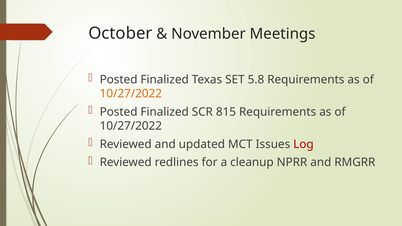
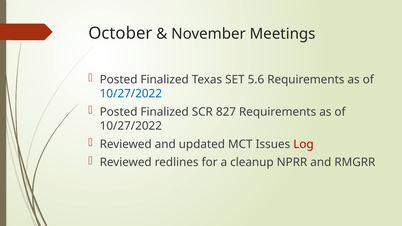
5.8: 5.8 -> 5.6
10/27/2022 at (131, 94) colour: orange -> blue
815: 815 -> 827
